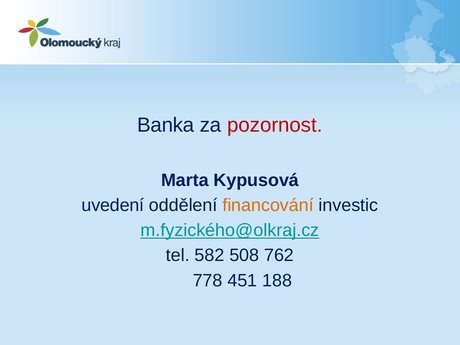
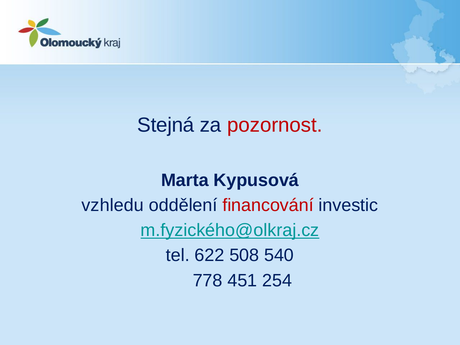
Banka: Banka -> Stejná
uvedení: uvedení -> vzhledu
financování colour: orange -> red
582: 582 -> 622
762: 762 -> 540
188: 188 -> 254
